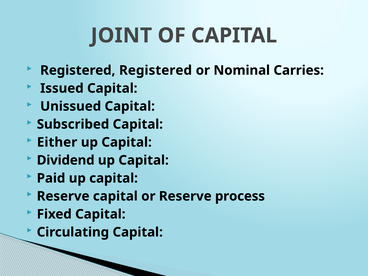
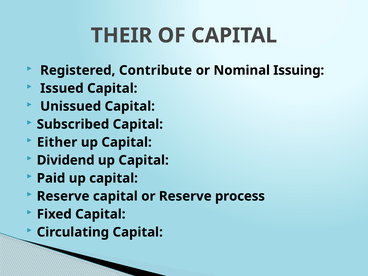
JOINT: JOINT -> THEIR
Registered Registered: Registered -> Contribute
Carries: Carries -> Issuing
